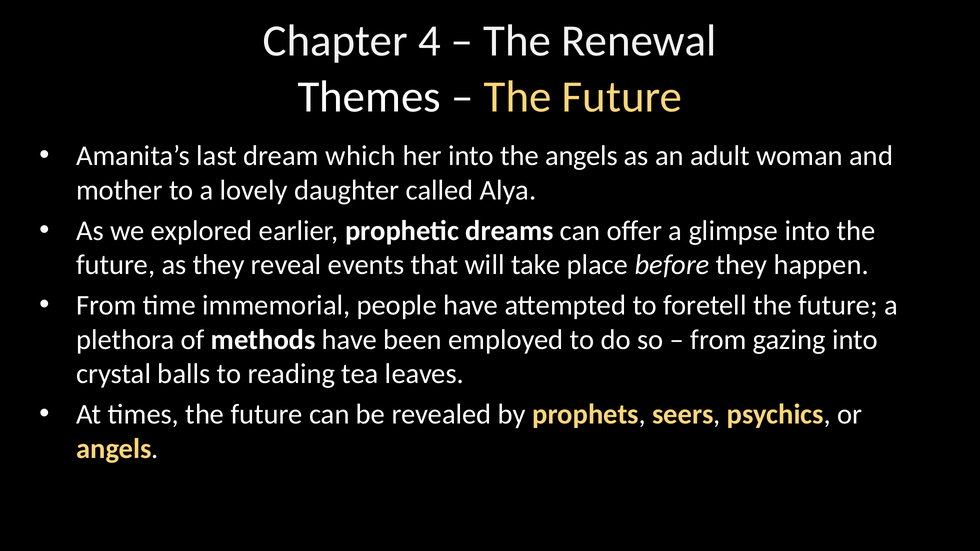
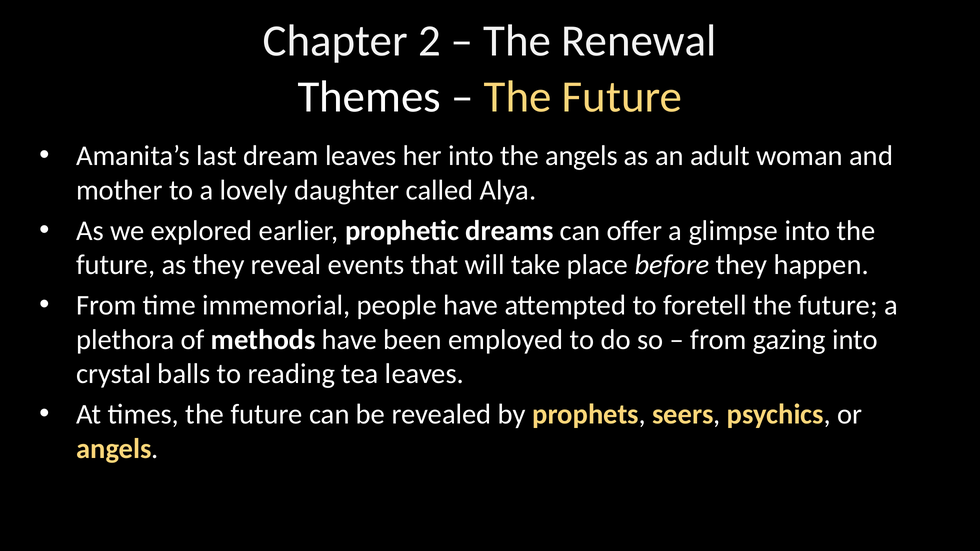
4: 4 -> 2
dream which: which -> leaves
